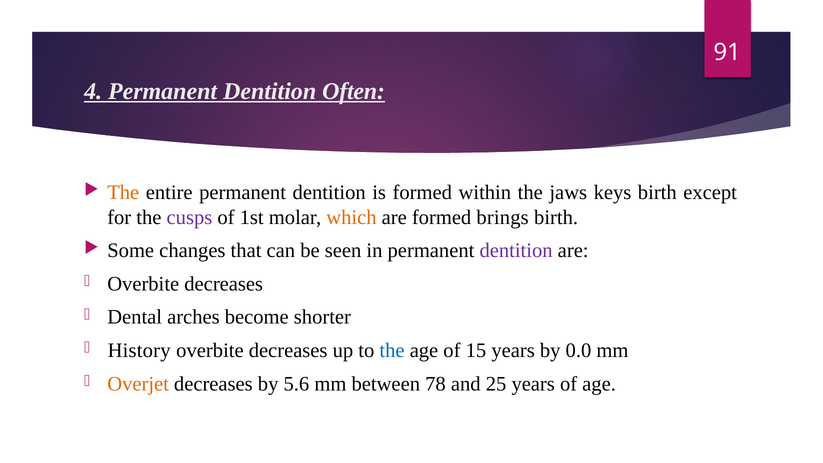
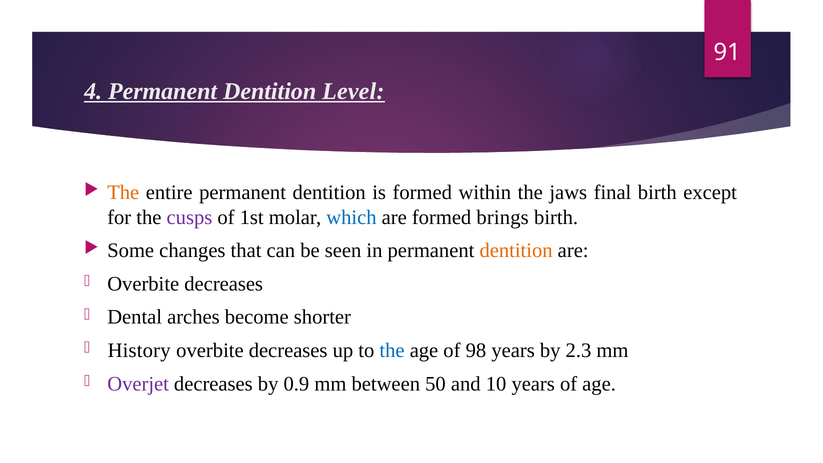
Often: Often -> Level
keys: keys -> final
which colour: orange -> blue
dentition at (516, 251) colour: purple -> orange
15: 15 -> 98
0.0: 0.0 -> 2.3
Overjet colour: orange -> purple
5.6: 5.6 -> 0.9
78: 78 -> 50
25: 25 -> 10
